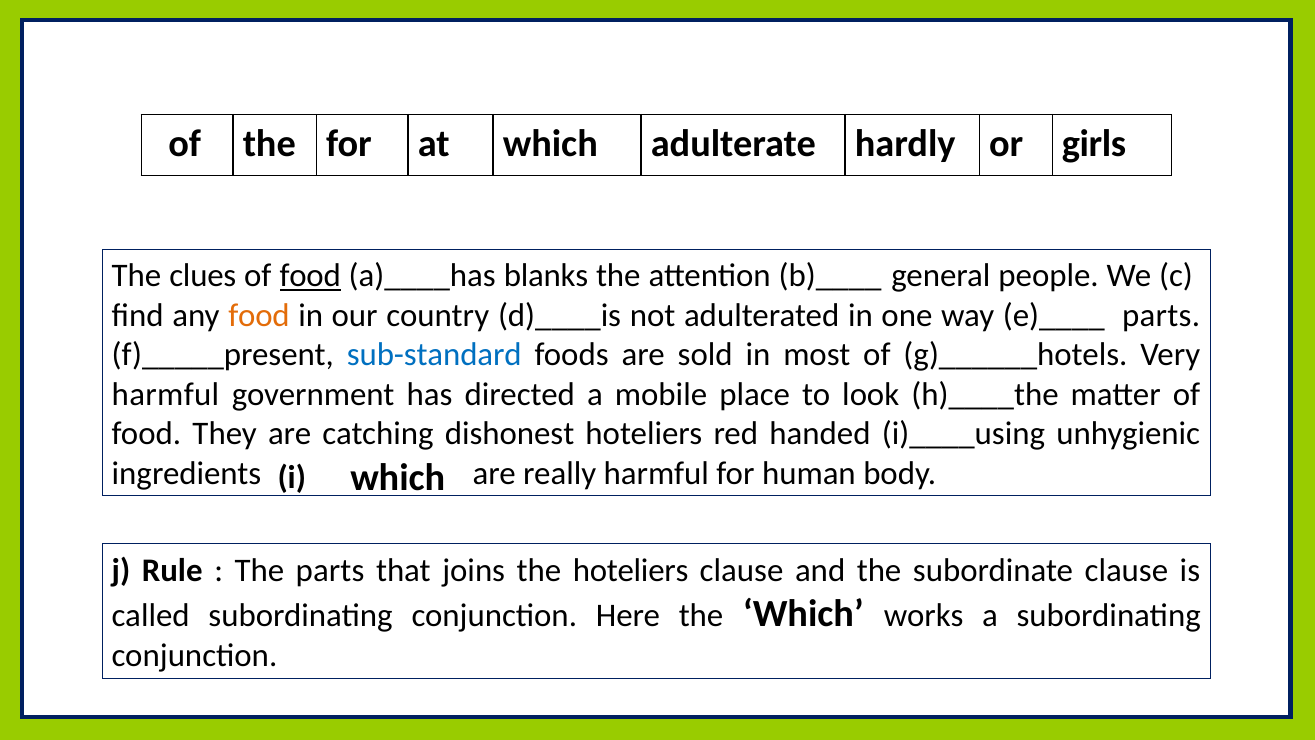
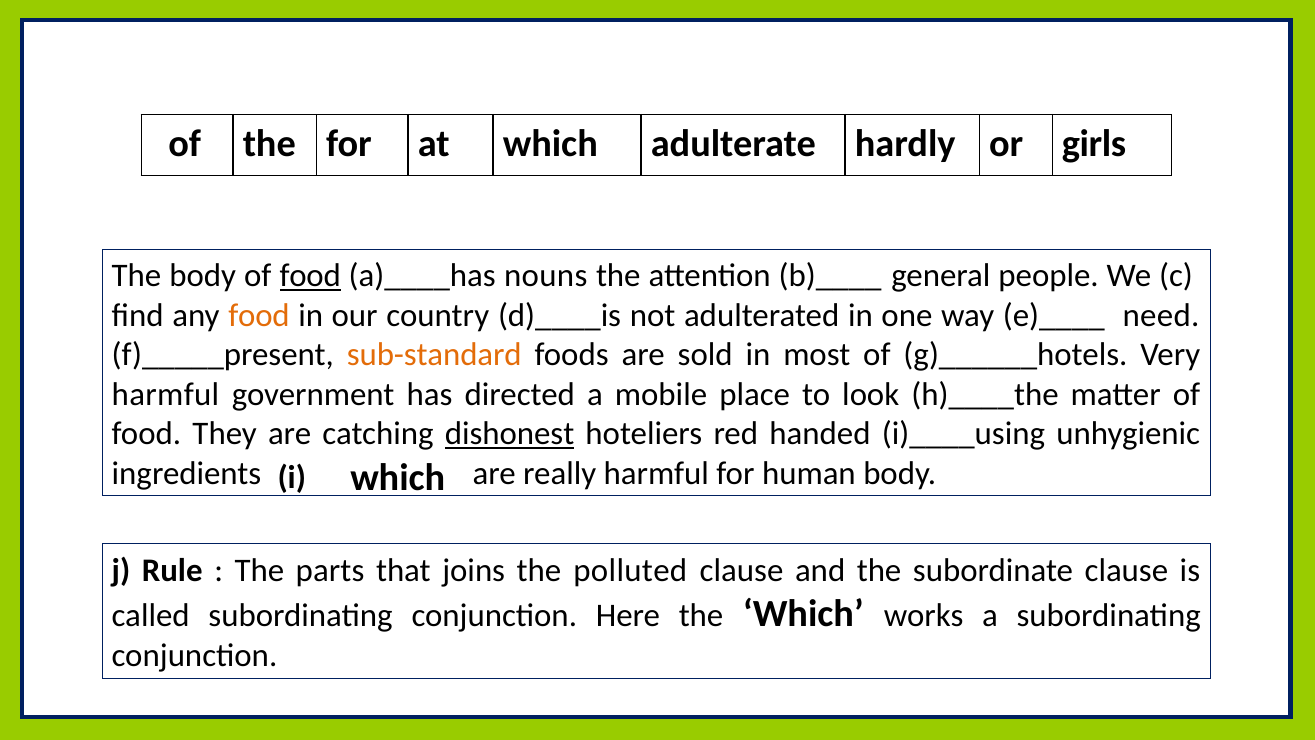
The clues: clues -> body
blanks: blanks -> nouns
e)____ parts: parts -> need
sub-standard colour: blue -> orange
dishonest underline: none -> present
the hoteliers: hoteliers -> polluted
